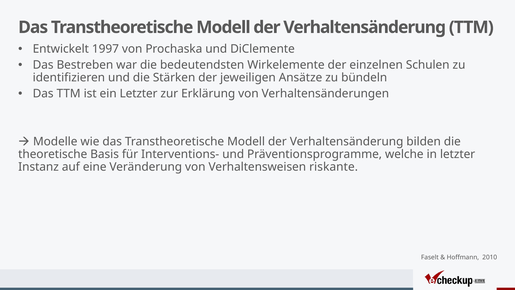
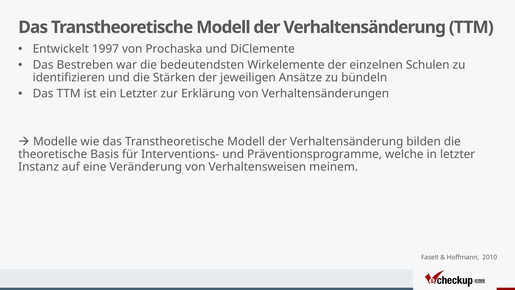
riskante: riskante -> meinem
